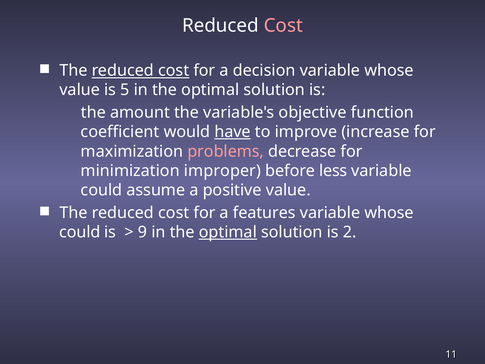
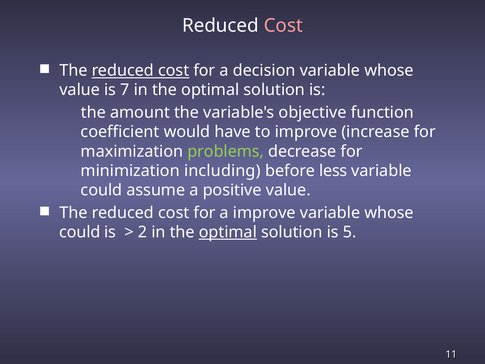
5: 5 -> 7
have underline: present -> none
problems colour: pink -> light green
improper: improper -> including
a features: features -> improve
9: 9 -> 2
2: 2 -> 5
